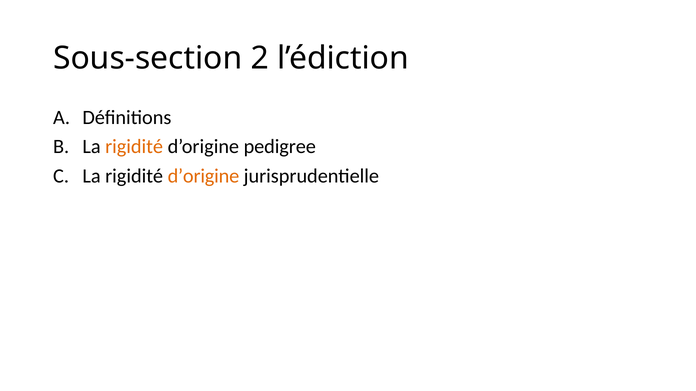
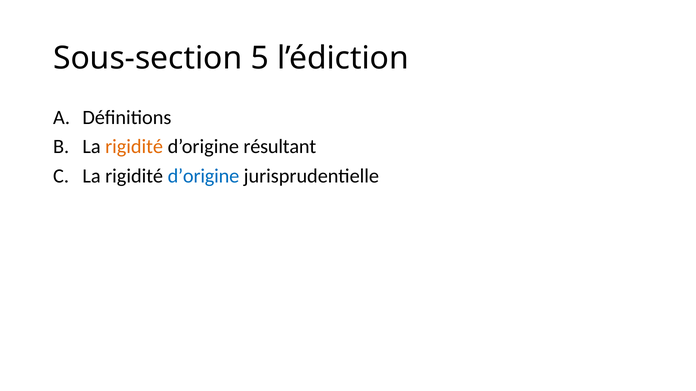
2: 2 -> 5
pedigree: pedigree -> résultant
d’origine at (203, 176) colour: orange -> blue
